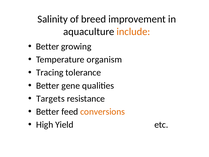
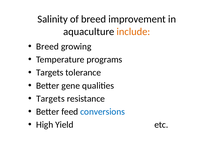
Better at (48, 46): Better -> Breed
organism: organism -> programs
Tracing at (50, 72): Tracing -> Targets
conversions colour: orange -> blue
